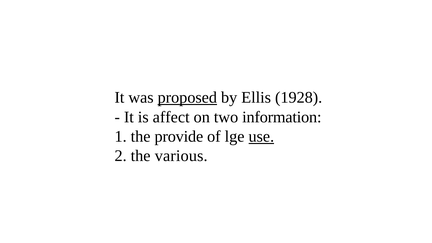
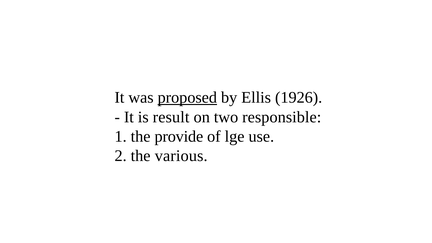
1928: 1928 -> 1926
affect: affect -> result
information: information -> responsible
use underline: present -> none
